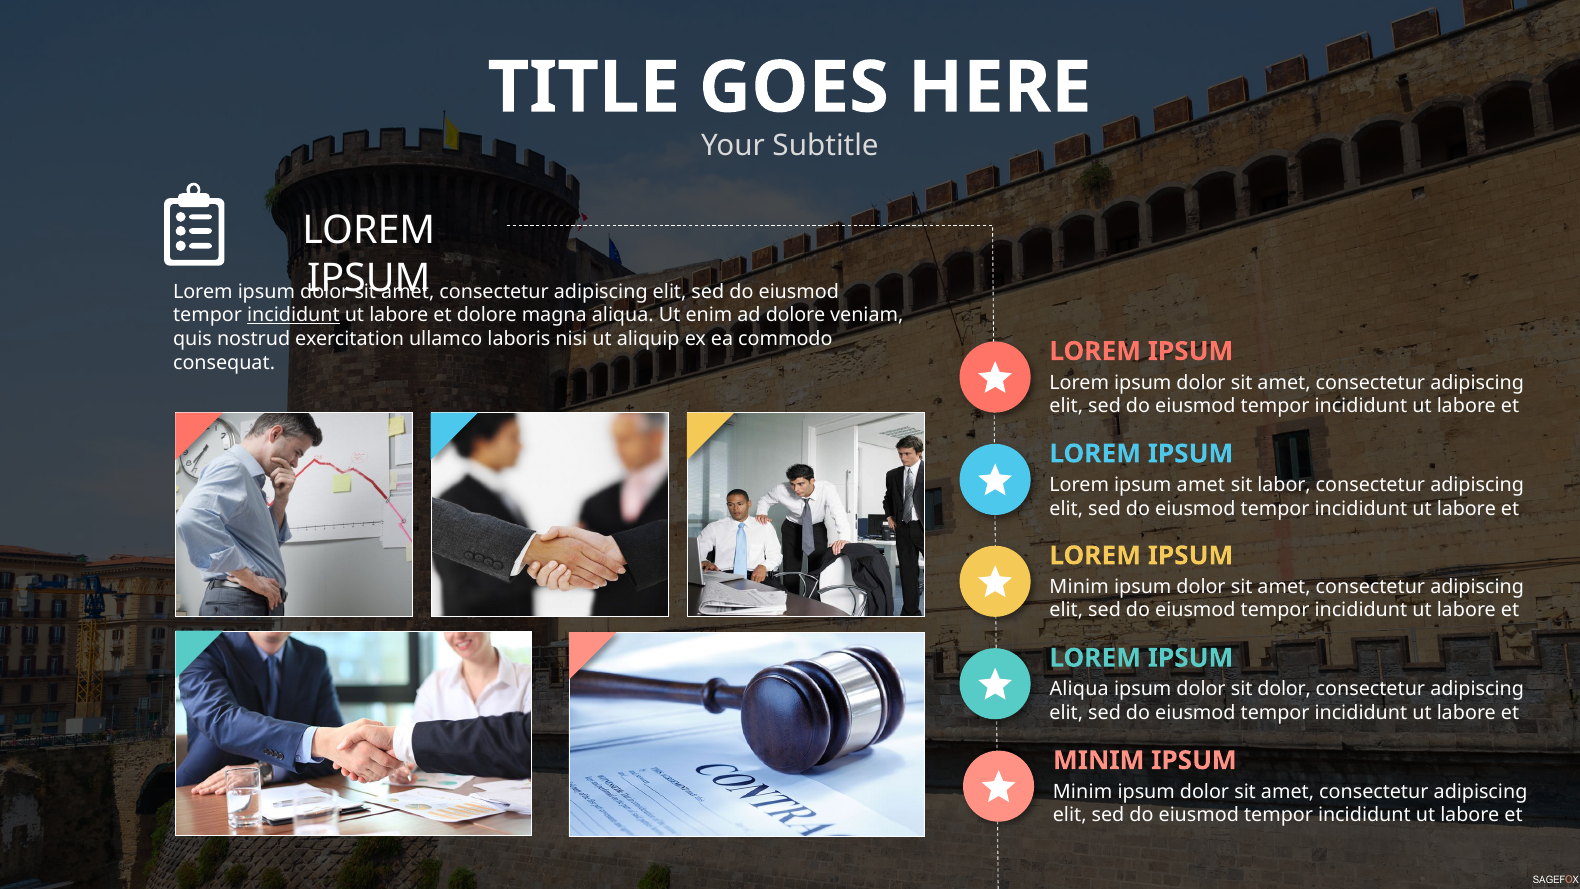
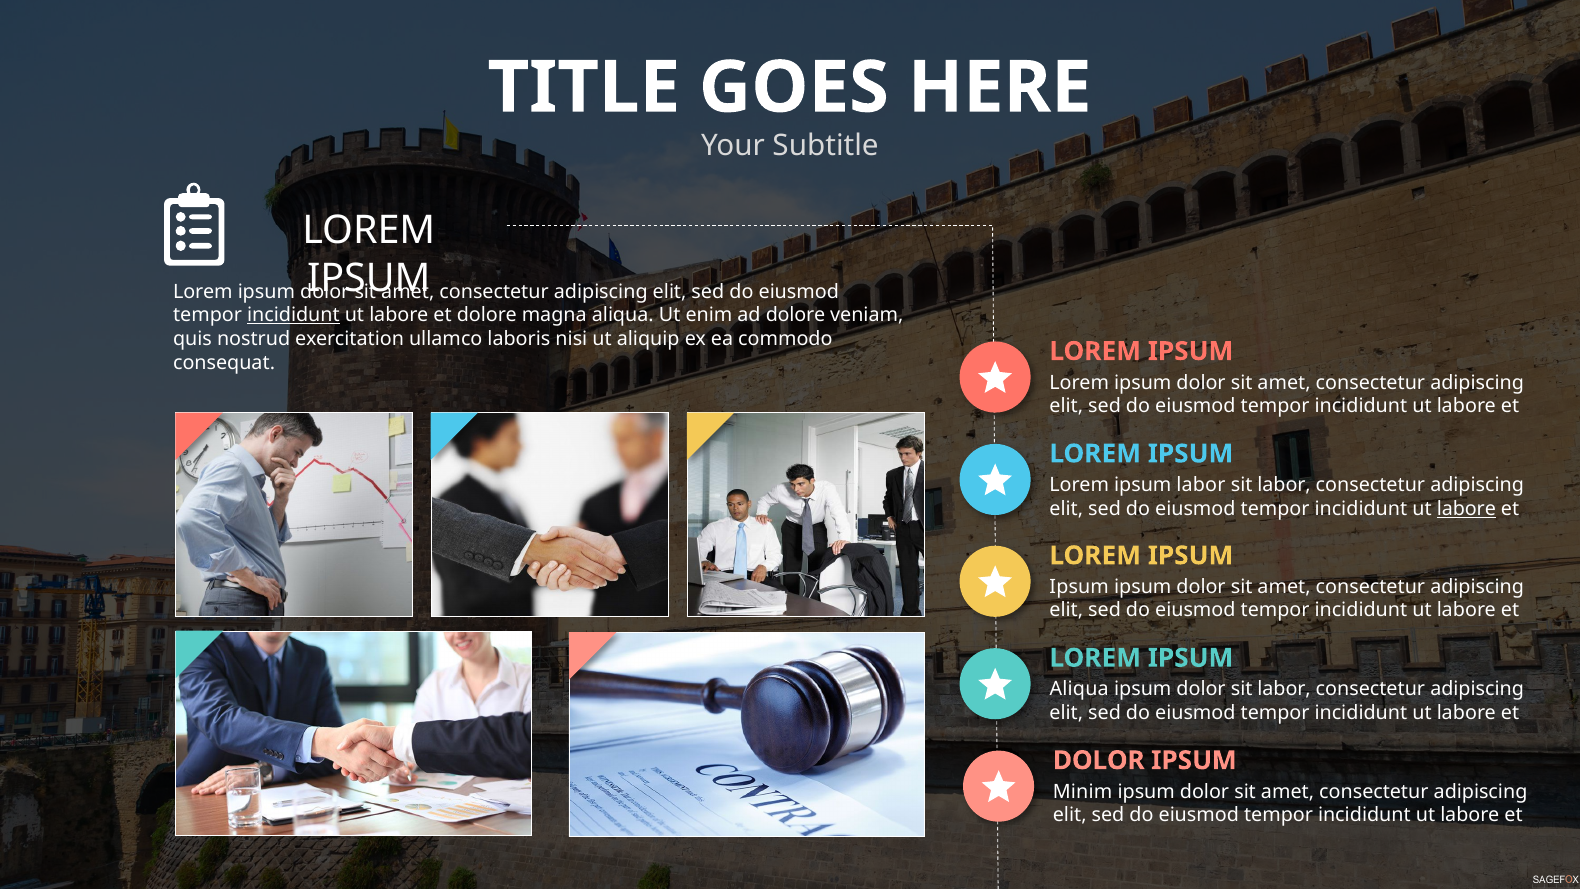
ipsum amet: amet -> labor
labore at (1466, 508) underline: none -> present
Minim at (1079, 587): Minim -> Ipsum
dolor sit dolor: dolor -> labor
MINIM at (1099, 760): MINIM -> DOLOR
